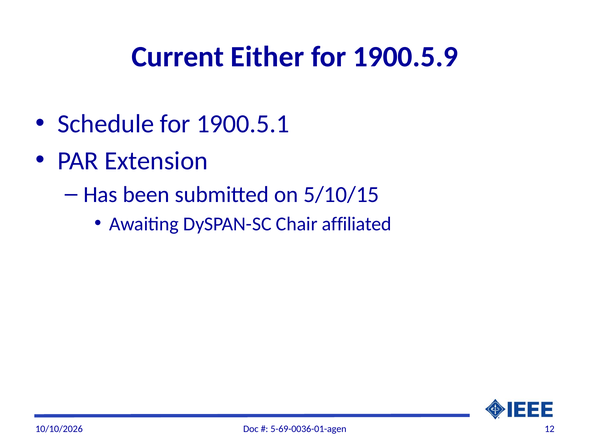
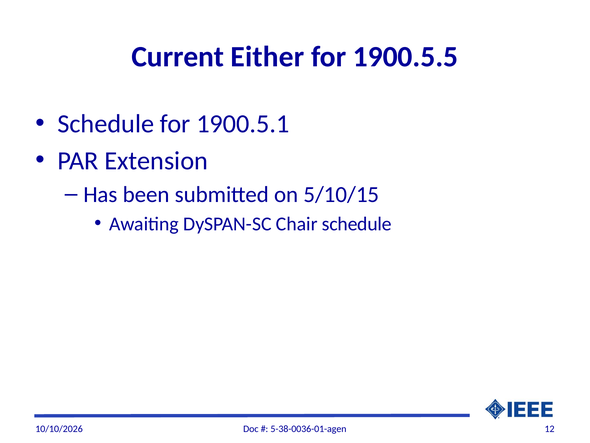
1900.5.9: 1900.5.9 -> 1900.5.5
Chair affiliated: affiliated -> schedule
5-69-0036-01-agen: 5-69-0036-01-agen -> 5-38-0036-01-agen
